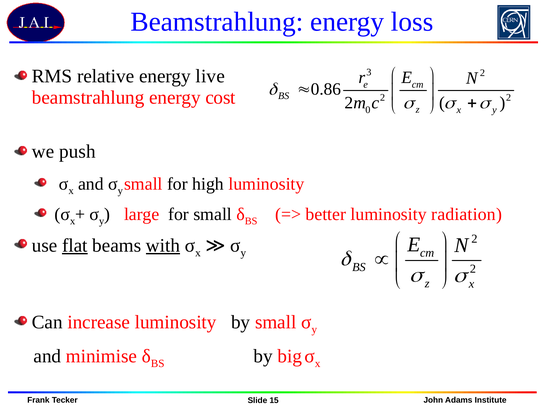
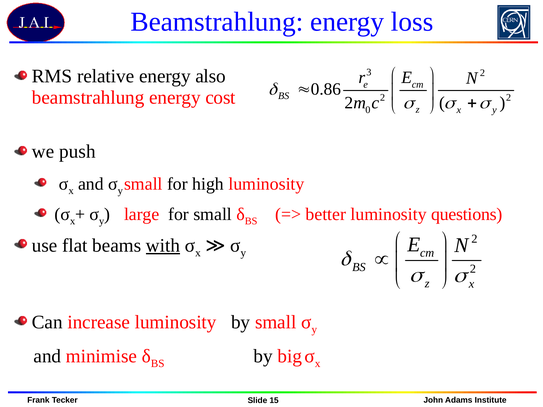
live: live -> also
radiation: radiation -> questions
flat underline: present -> none
